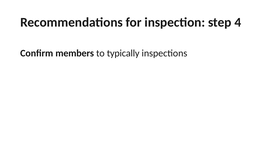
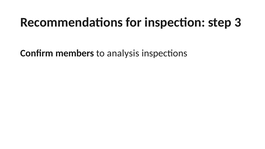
4: 4 -> 3
typically: typically -> analysis
